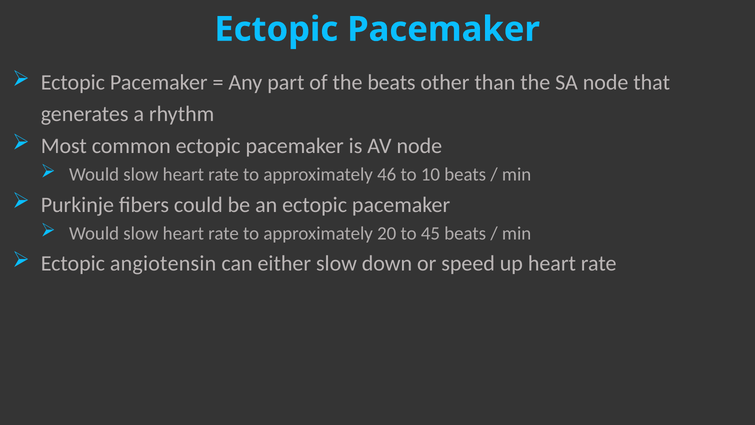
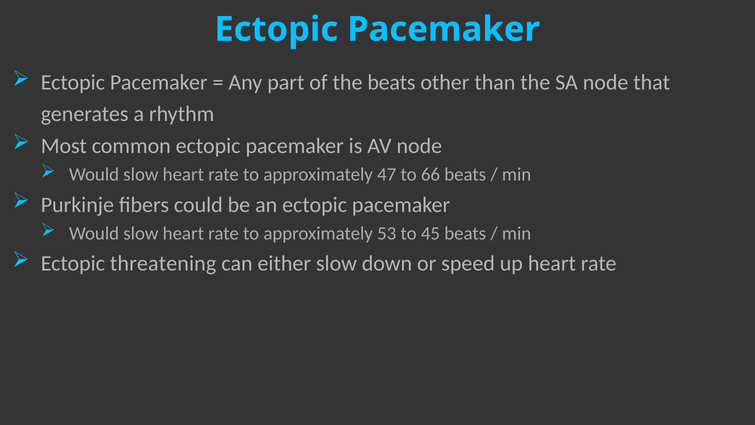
46: 46 -> 47
10: 10 -> 66
20: 20 -> 53
angiotensin: angiotensin -> threatening
